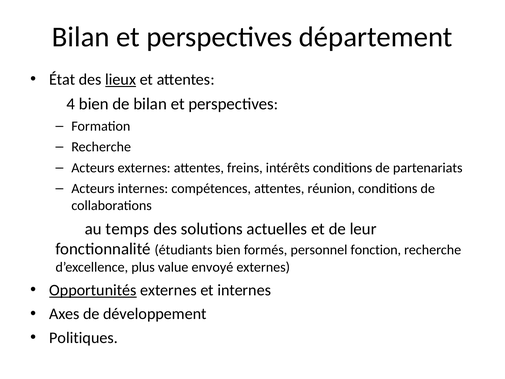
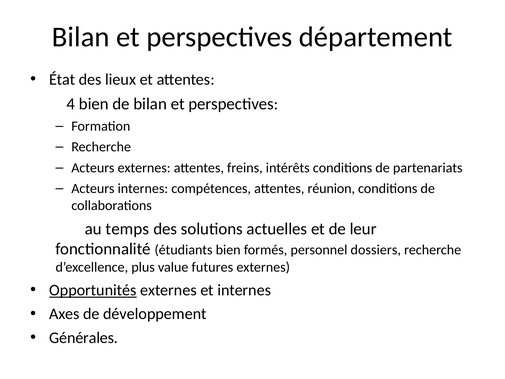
lieux underline: present -> none
fonction: fonction -> dossiers
envoyé: envoyé -> futures
Politiques: Politiques -> Générales
